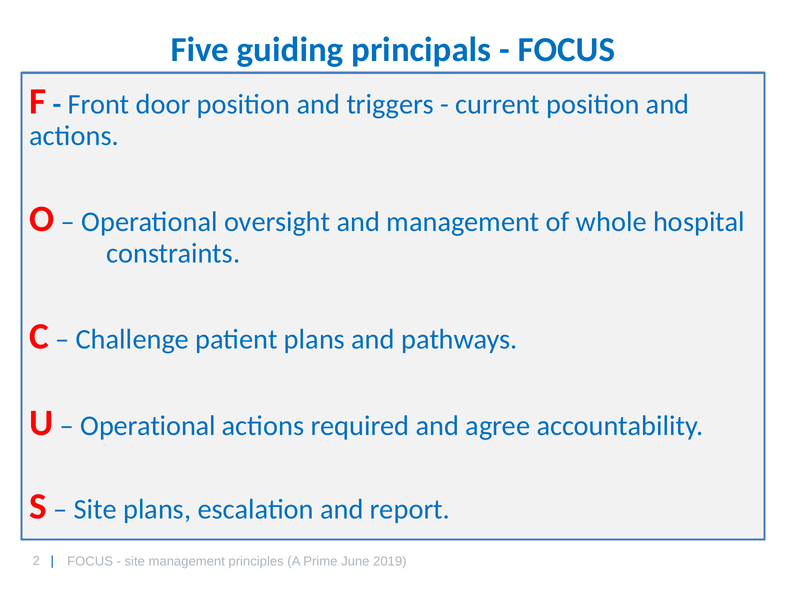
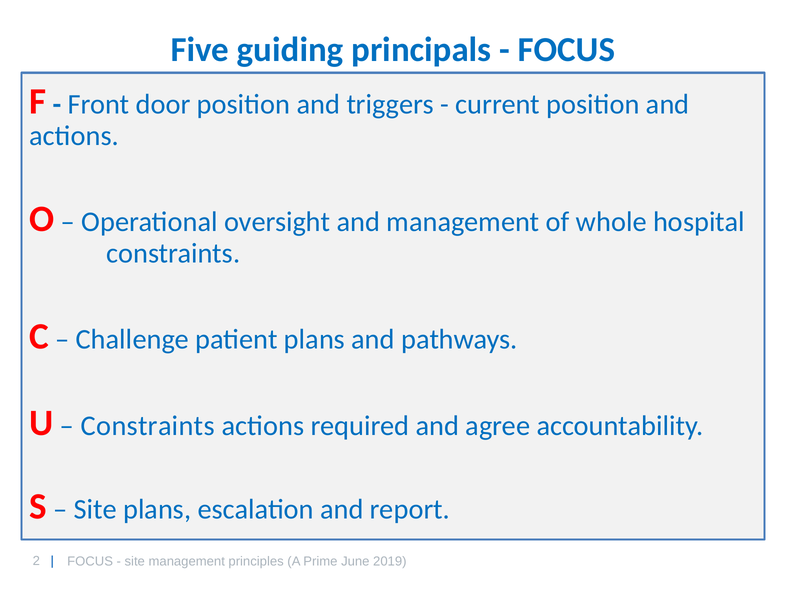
Operational at (148, 426): Operational -> Constraints
